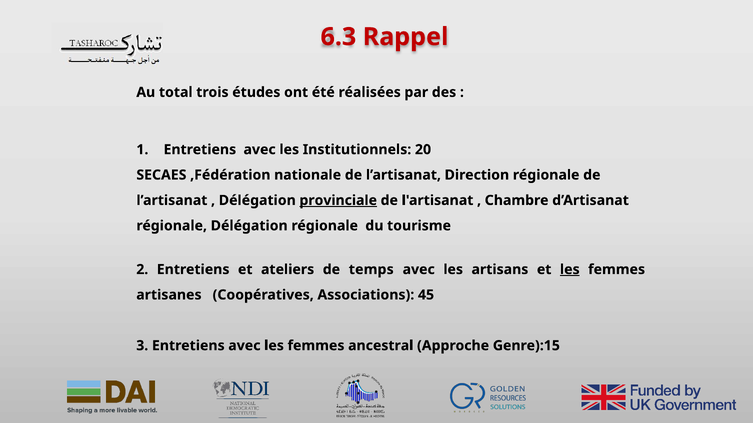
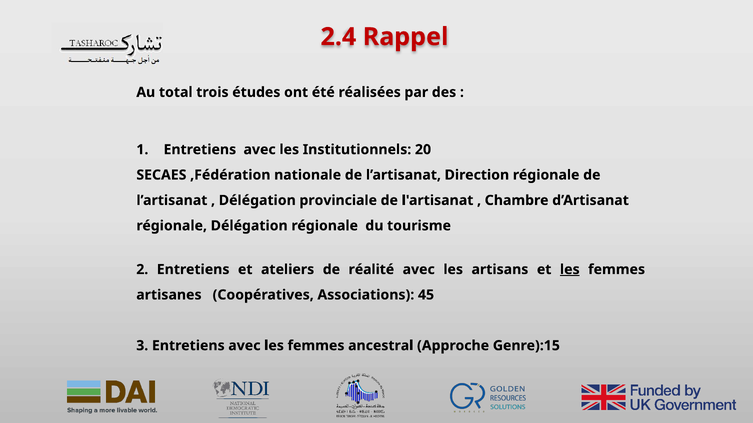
6.3: 6.3 -> 2.4
provinciale underline: present -> none
temps: temps -> réalité
